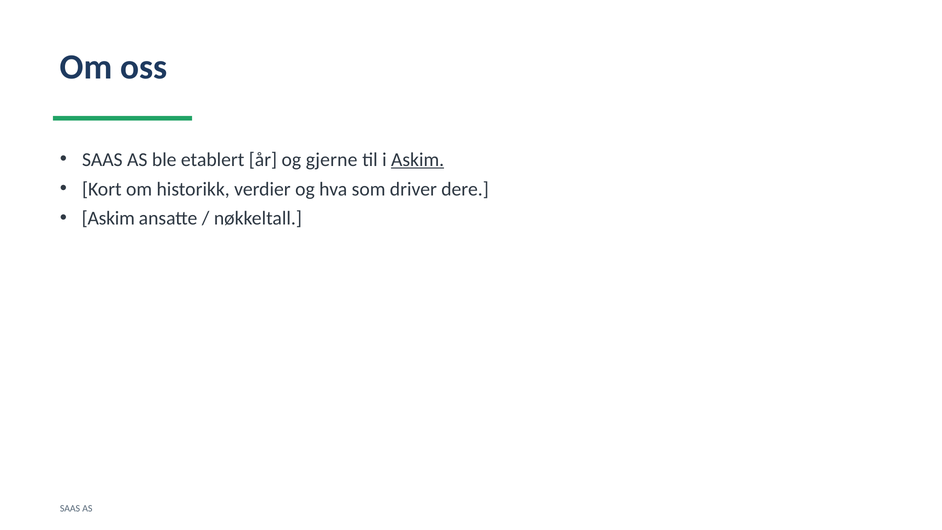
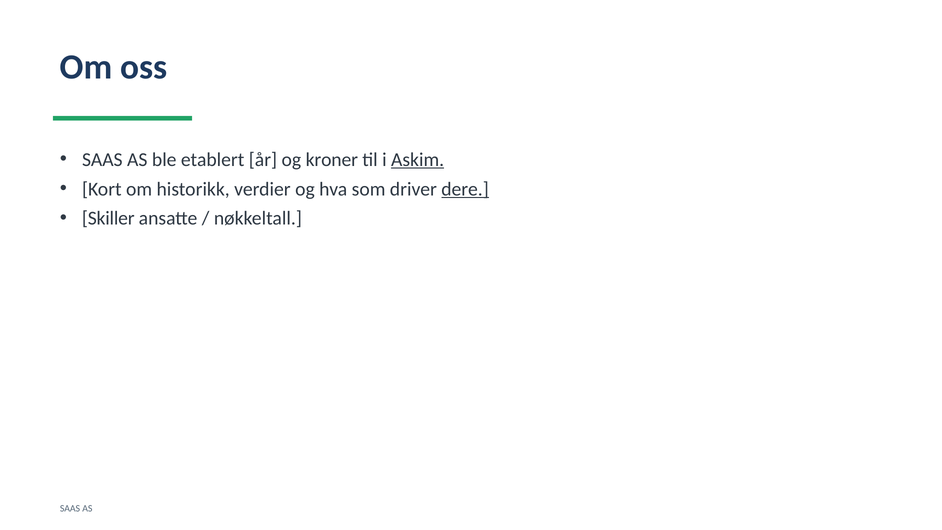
gjerne: gjerne -> kroner
dere underline: none -> present
Askim at (108, 218): Askim -> Skiller
